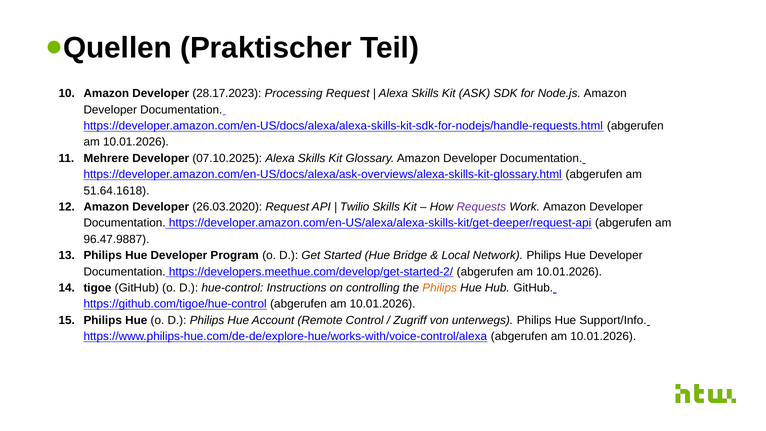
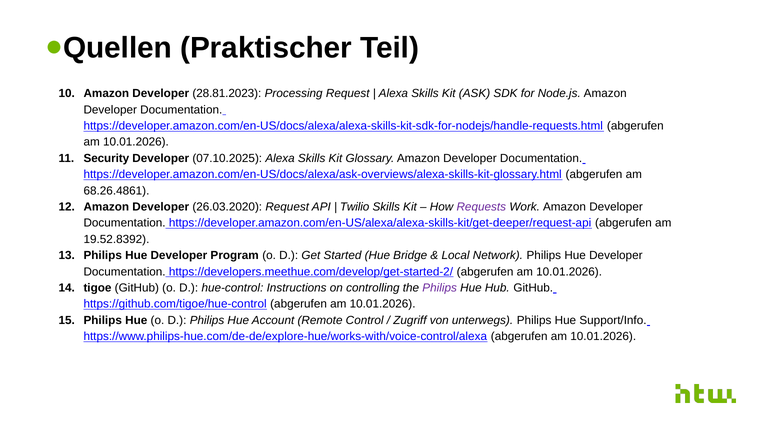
28.17.2023: 28.17.2023 -> 28.81.2023
Mehrere: Mehrere -> Security
51.64.1618: 51.64.1618 -> 68.26.4861
96.47.9887: 96.47.9887 -> 19.52.8392
Philips at (440, 288) colour: orange -> purple
